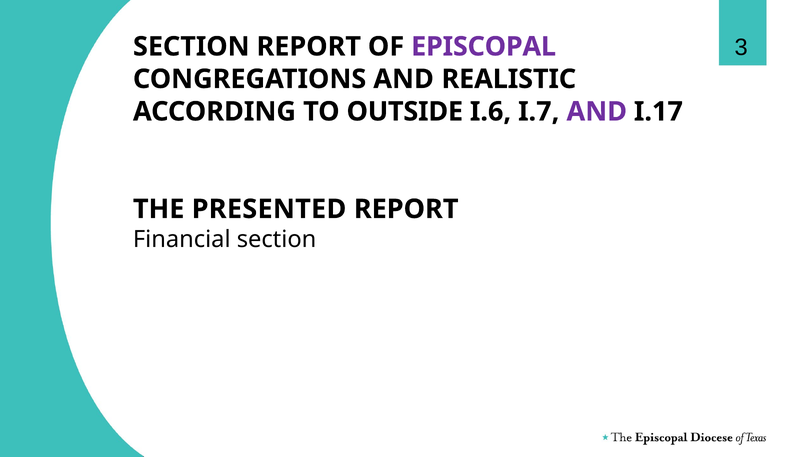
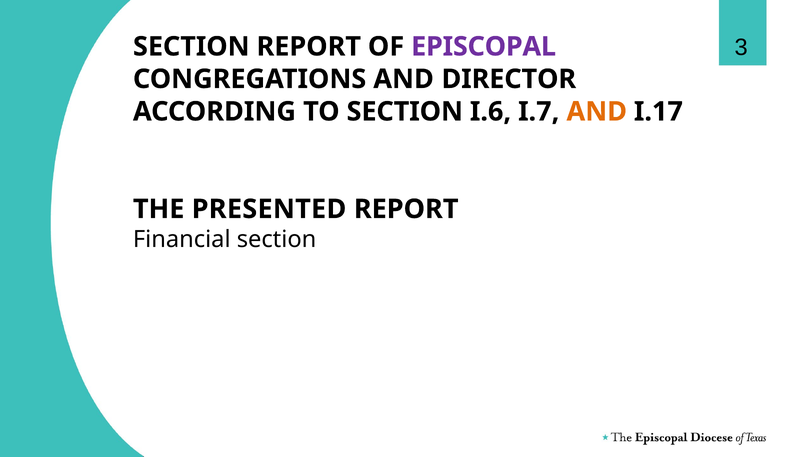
REALISTIC: REALISTIC -> DIRECTOR
TO OUTSIDE: OUTSIDE -> SECTION
AND at (597, 112) colour: purple -> orange
